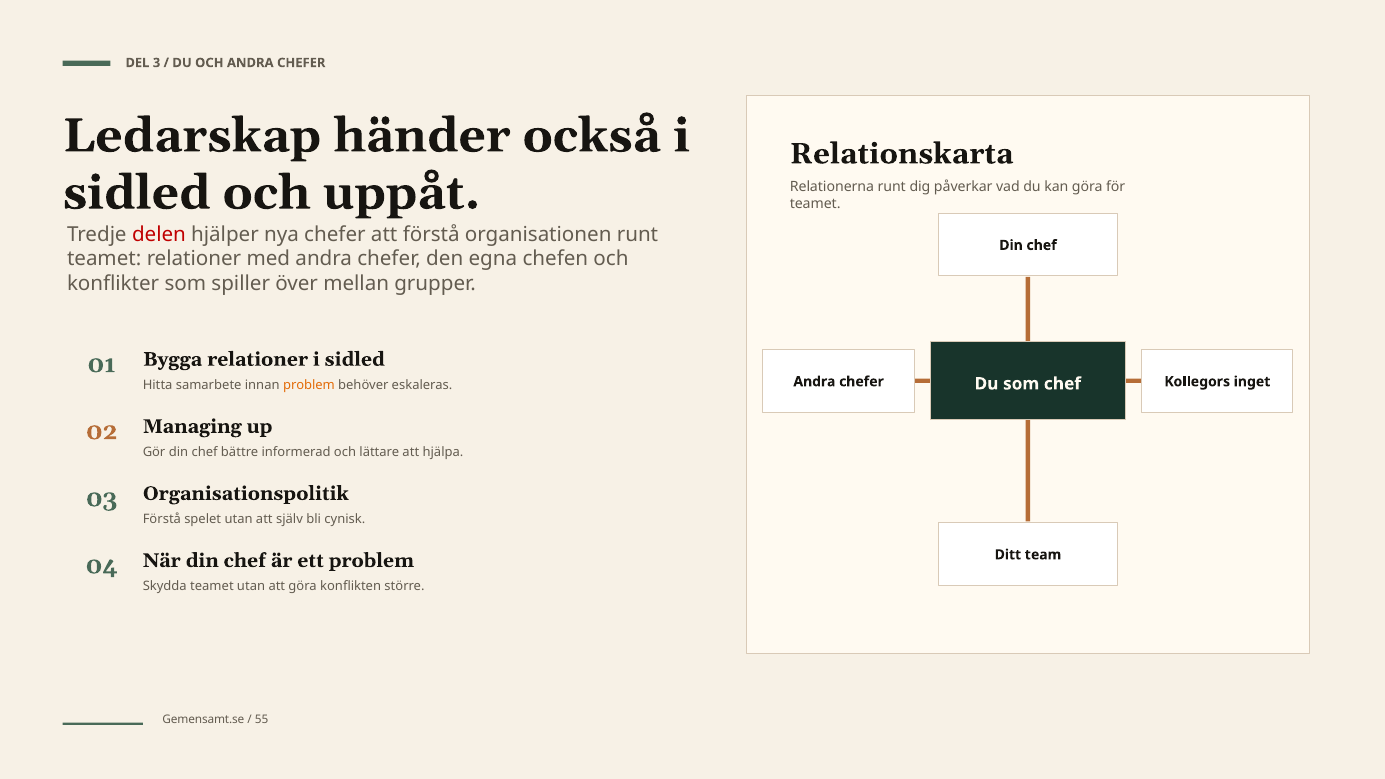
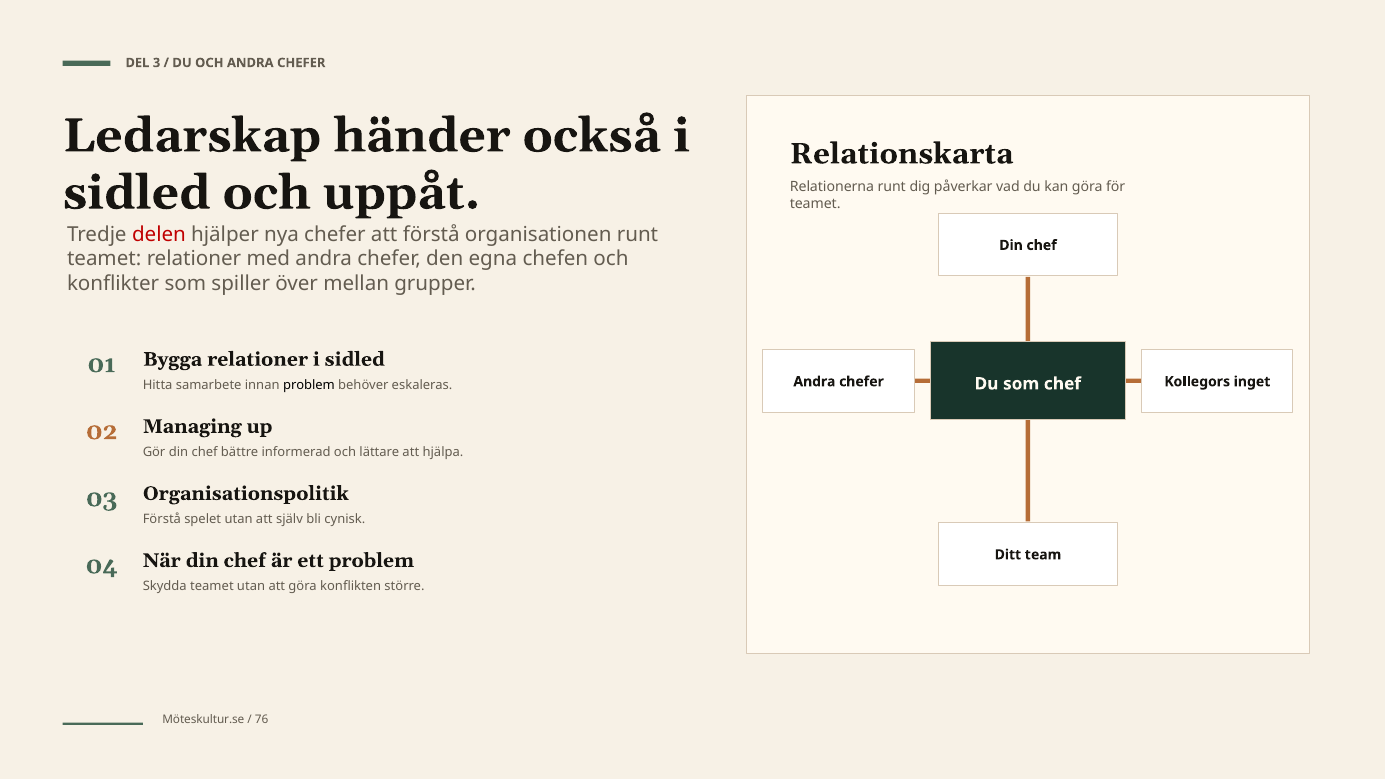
problem at (309, 385) colour: orange -> black
Gemensamt.se: Gemensamt.se -> Möteskultur.se
55: 55 -> 76
